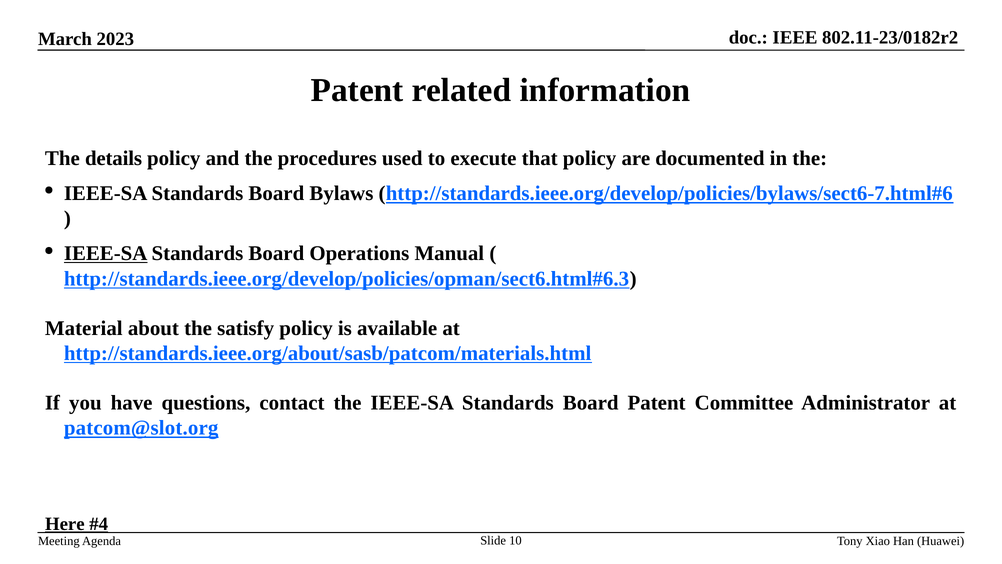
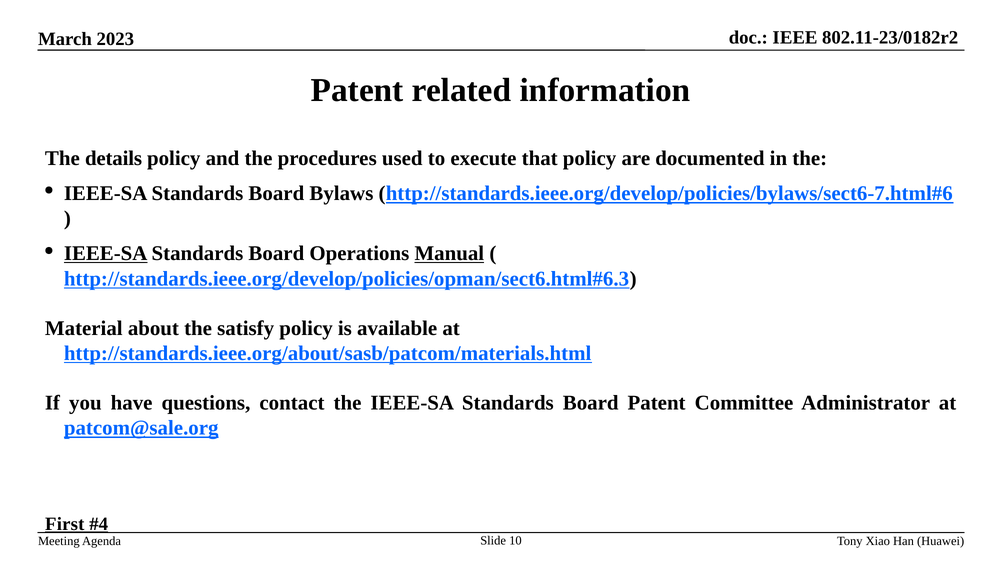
Manual underline: none -> present
patcom@slot.org: patcom@slot.org -> patcom@sale.org
Here: Here -> First
